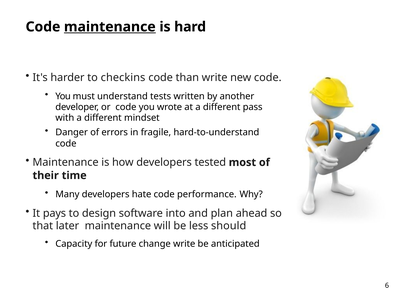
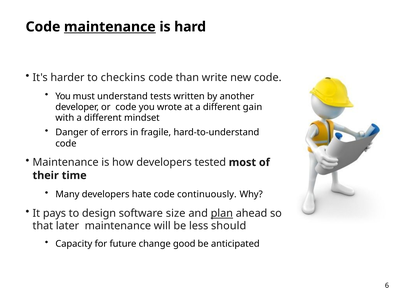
pass: pass -> gain
performance: performance -> continuously
into: into -> size
plan underline: none -> present
change write: write -> good
